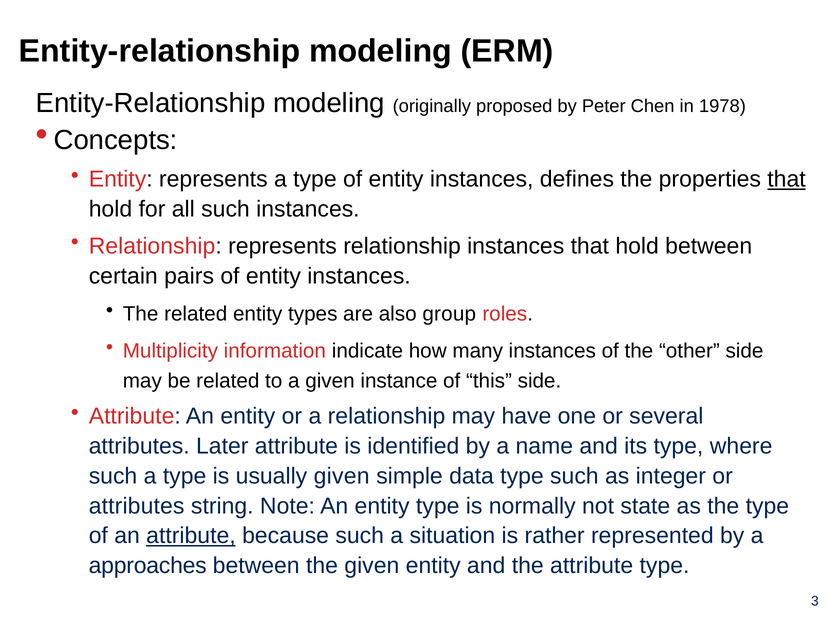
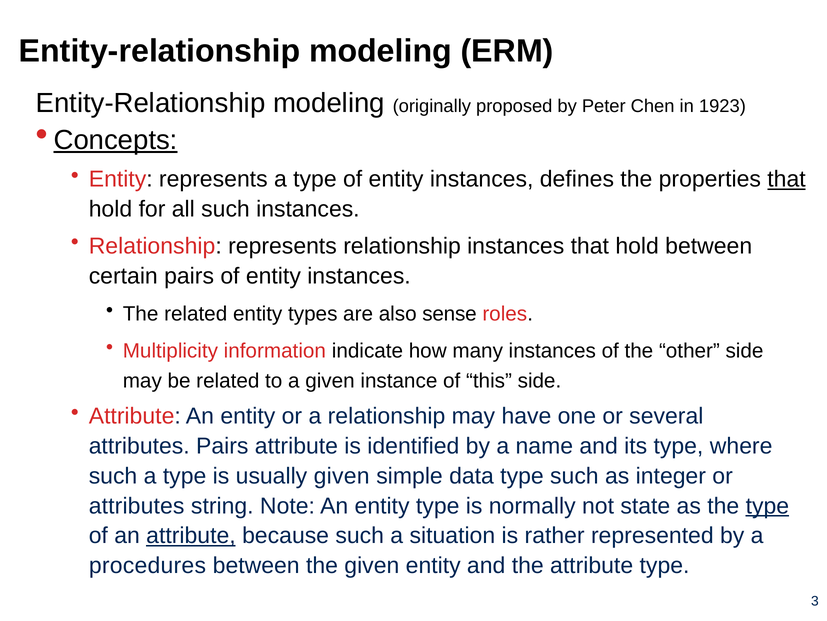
1978: 1978 -> 1923
Concepts underline: none -> present
group: group -> sense
attributes Later: Later -> Pairs
type at (767, 505) underline: none -> present
approaches: approaches -> procedures
